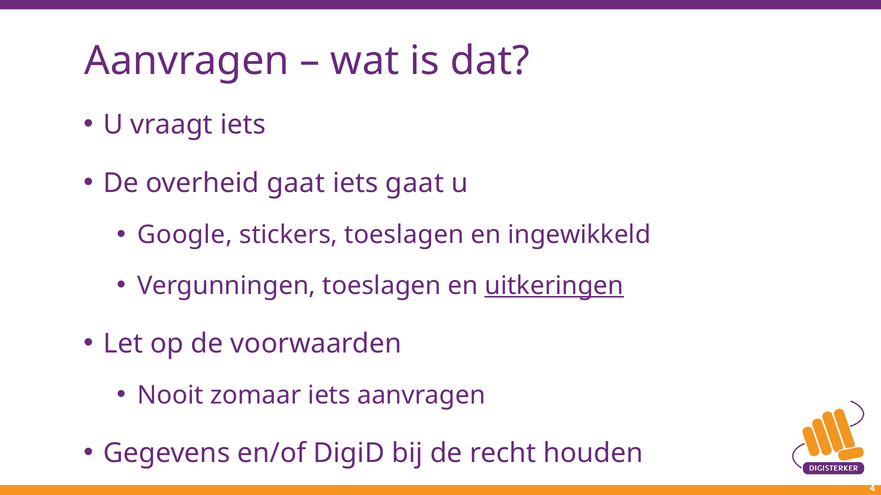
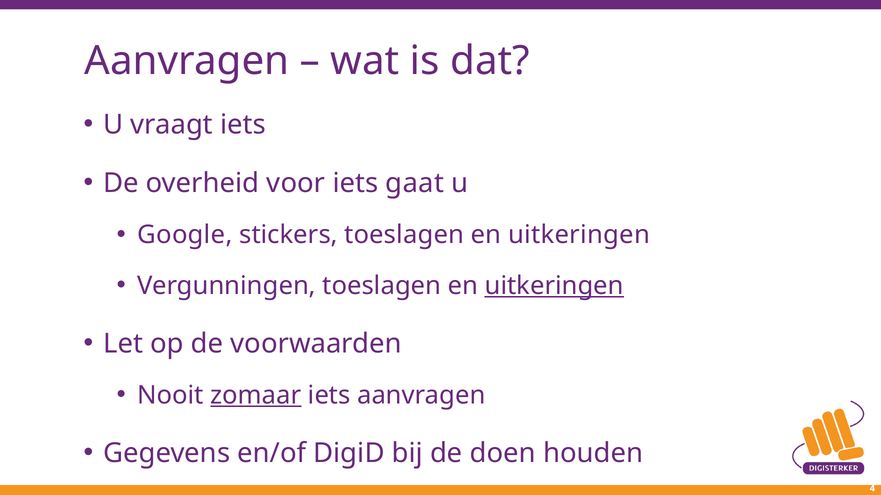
overheid gaat: gaat -> voor
ingewikkeld at (579, 235): ingewikkeld -> uitkeringen
zomaar underline: none -> present
recht: recht -> doen
